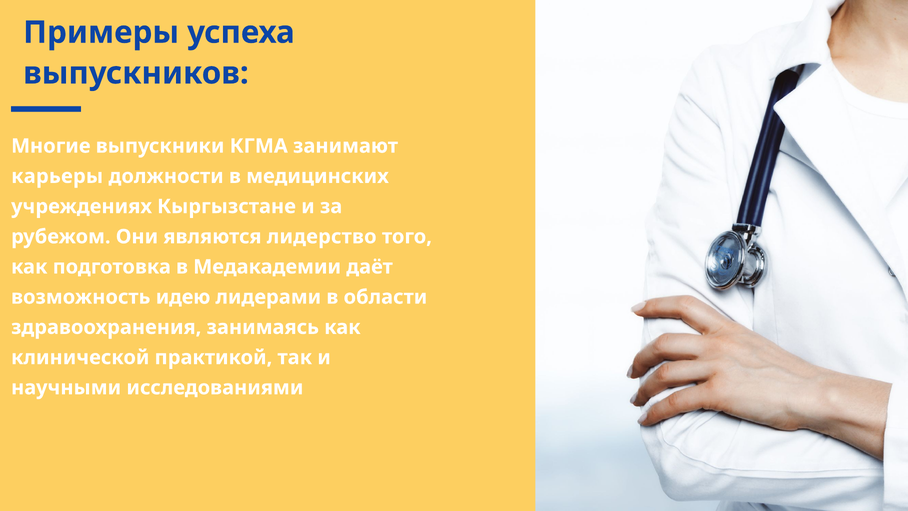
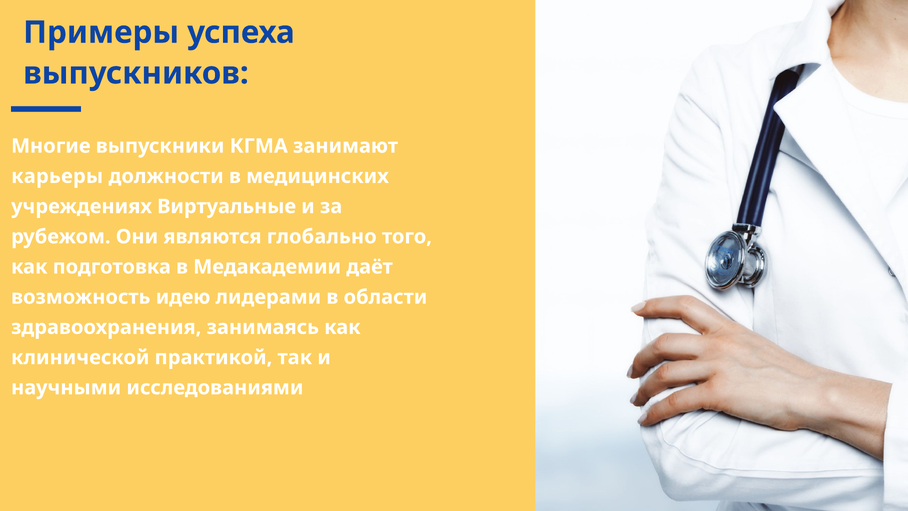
Кыргызстане: Кыргызстане -> Виртуальные
лидерство: лидерство -> глобально
